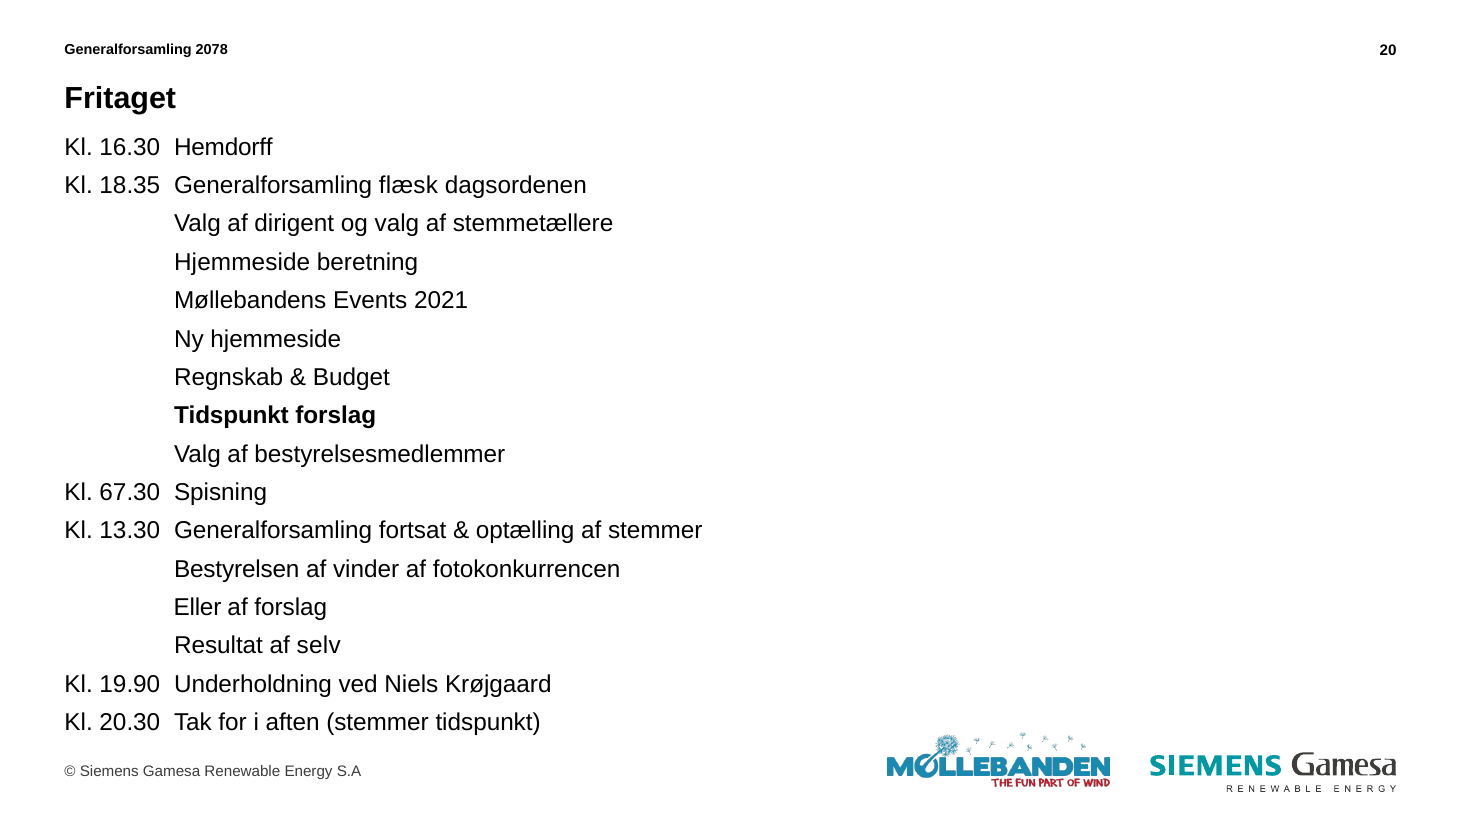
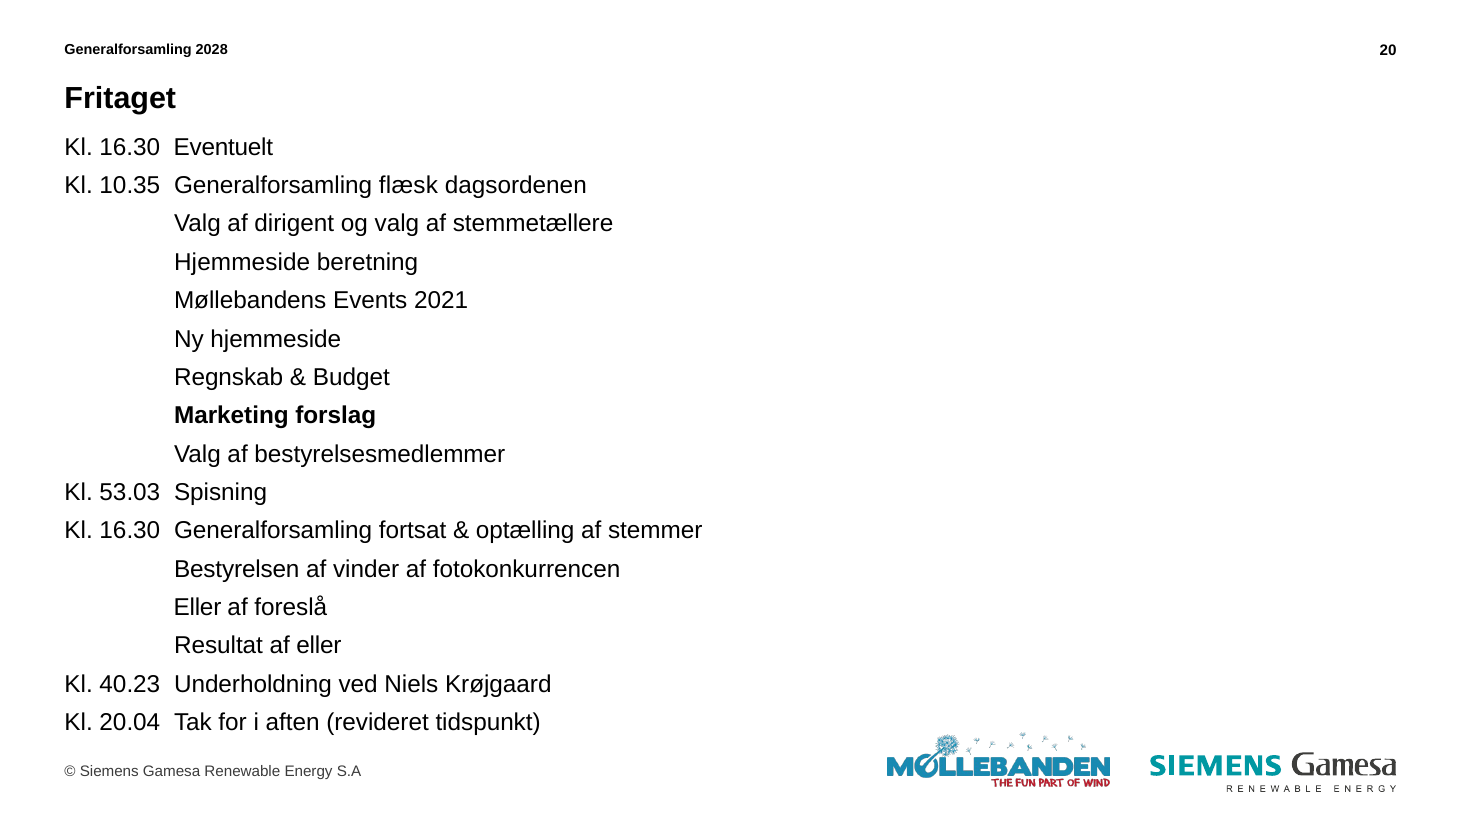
2078: 2078 -> 2028
Hemdorff: Hemdorff -> Eventuelt
18.35: 18.35 -> 10.35
Tidspunkt at (231, 416): Tidspunkt -> Marketing
67.30: 67.30 -> 53.03
13.30 at (130, 531): 13.30 -> 16.30
af forslag: forslag -> foreslå
af selv: selv -> eller
19.90: 19.90 -> 40.23
20.30: 20.30 -> 20.04
aften stemmer: stemmer -> revideret
